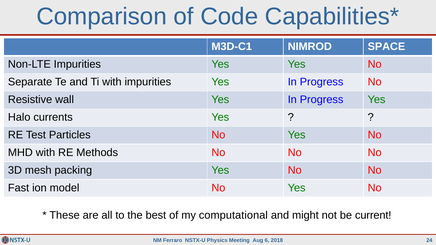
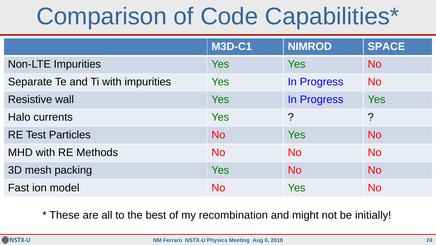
computational: computational -> recombination
current: current -> initially
